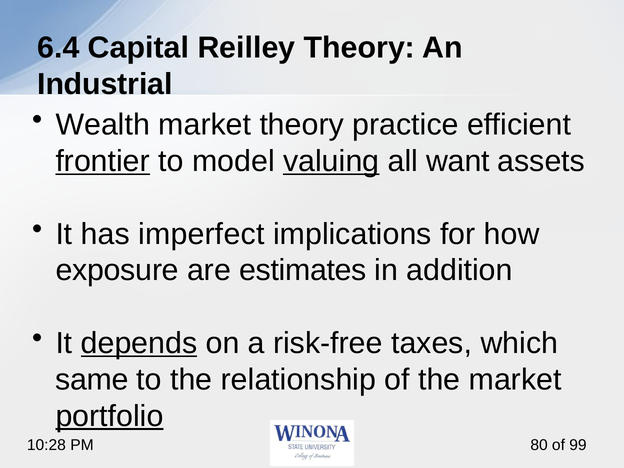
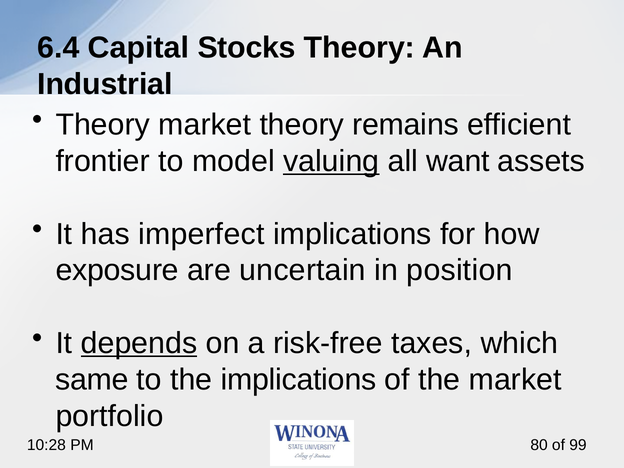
Reilley: Reilley -> Stocks
Wealth at (103, 125): Wealth -> Theory
practice: practice -> remains
frontier underline: present -> none
estimates: estimates -> uncertain
addition: addition -> position
the relationship: relationship -> implications
portfolio underline: present -> none
